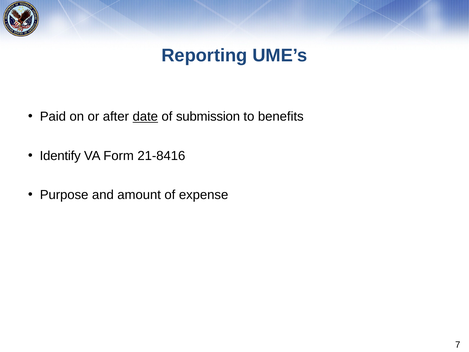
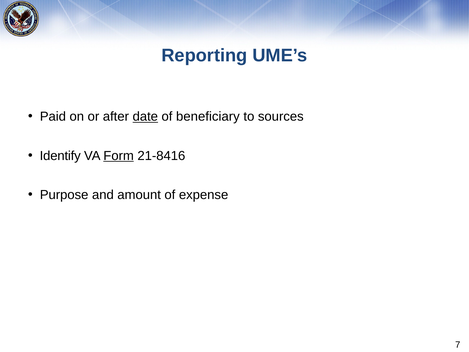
submission: submission -> beneficiary
benefits: benefits -> sources
Form underline: none -> present
